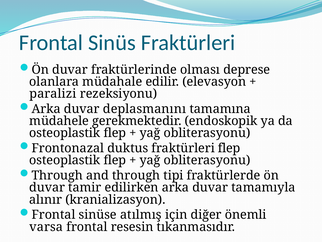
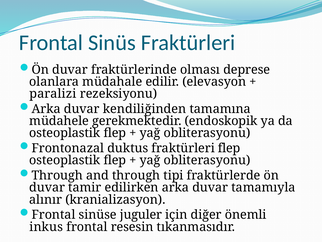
deplasmanını: deplasmanını -> kendiliğinden
atılmış: atılmış -> juguler
varsa: varsa -> inkus
